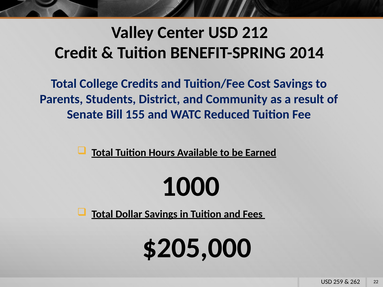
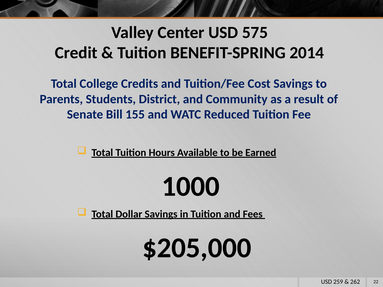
212: 212 -> 575
